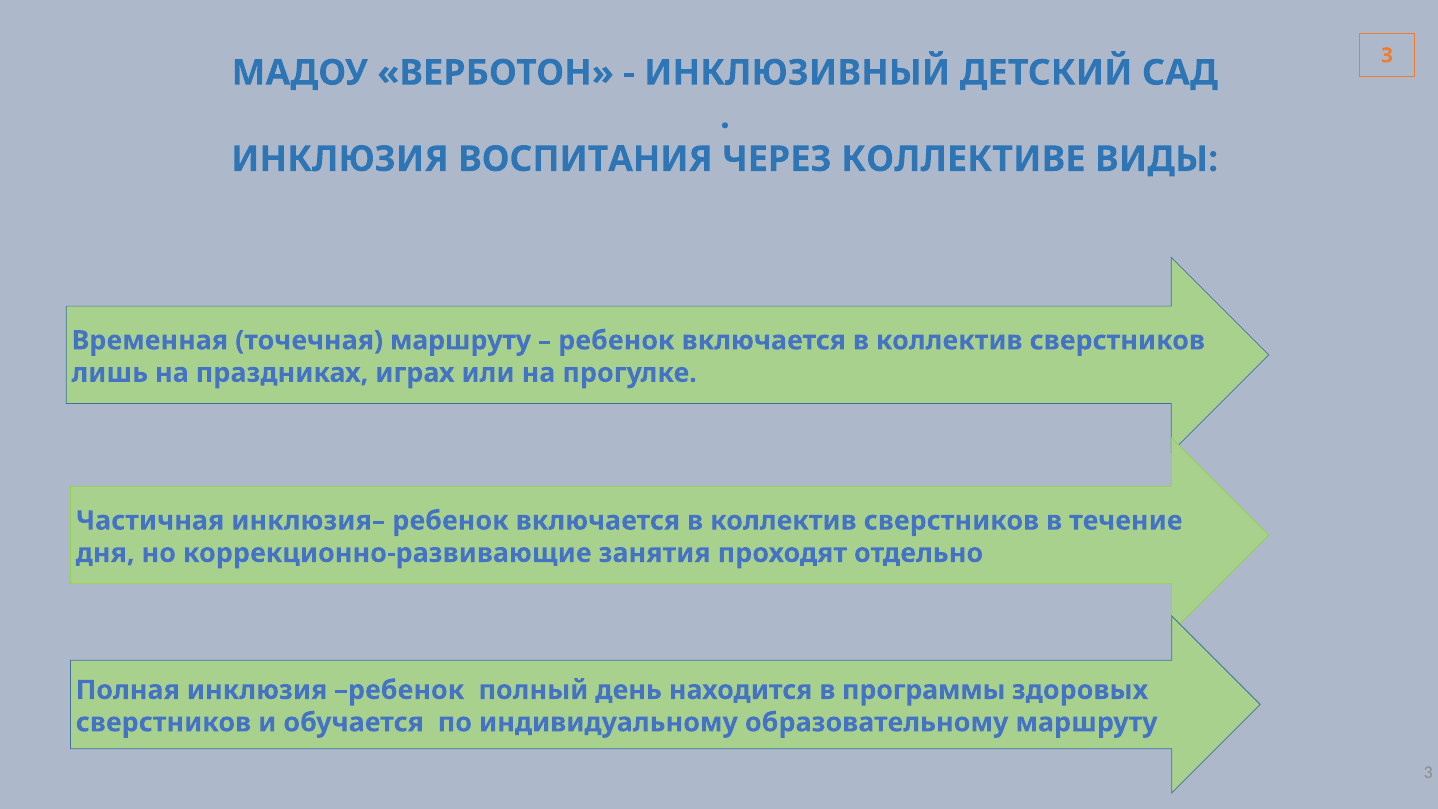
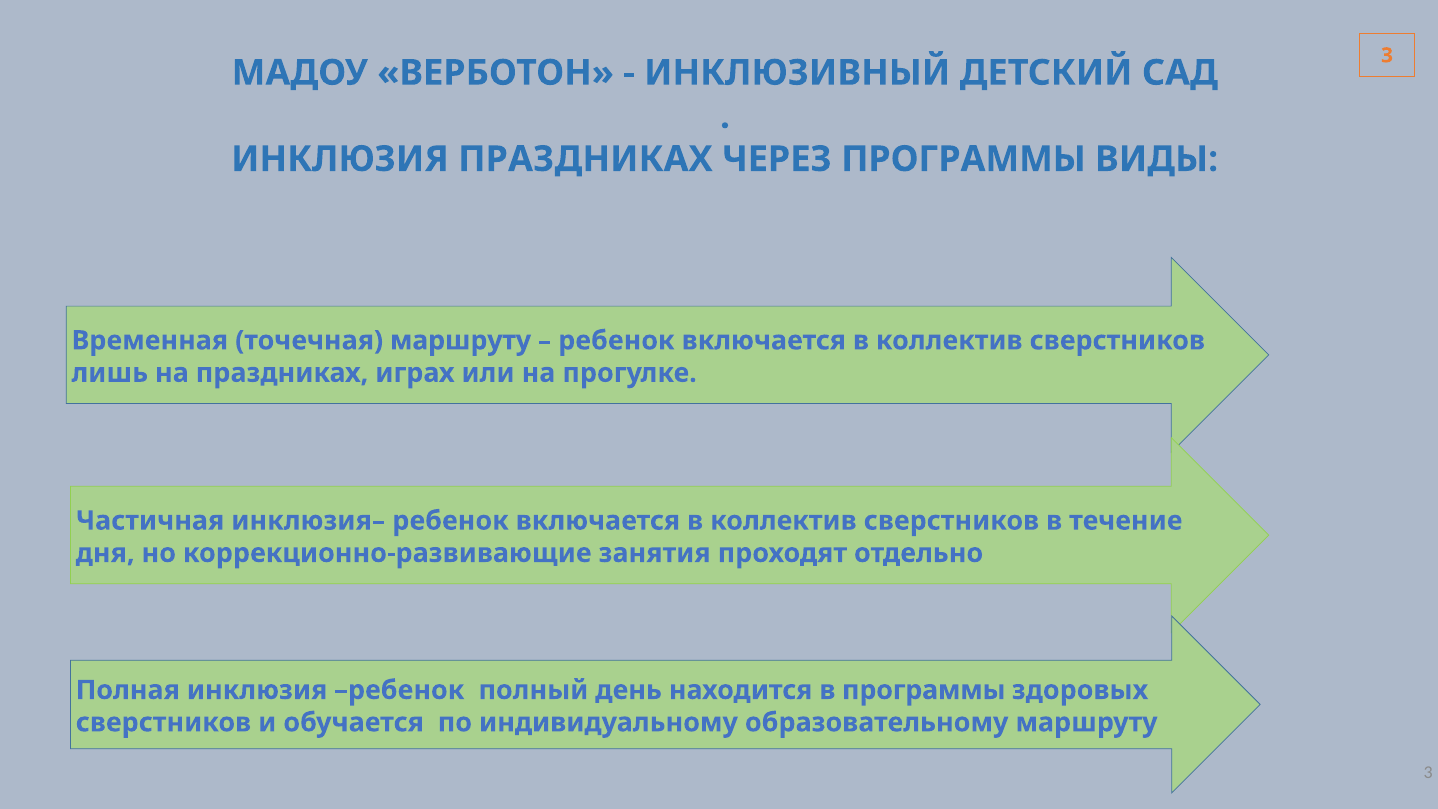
ИНКЛЮЗИЯ ВОСПИТАНИЯ: ВОСПИТАНИЯ -> ПРАЗДНИКАХ
ЧЕРЕЗ КОЛЛЕКТИВЕ: КОЛЛЕКТИВЕ -> ПРОГРАММЫ
